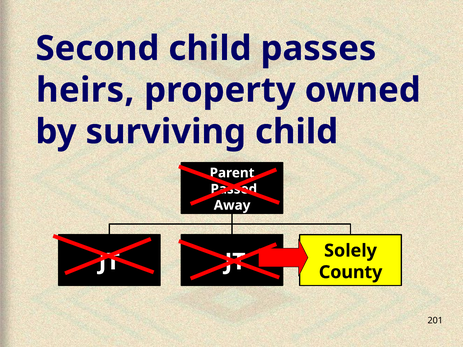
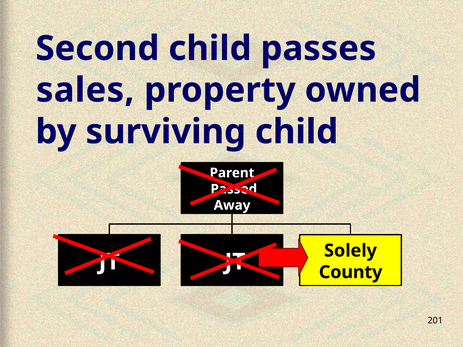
heirs: heirs -> sales
